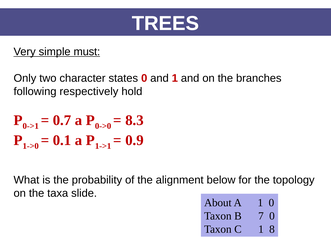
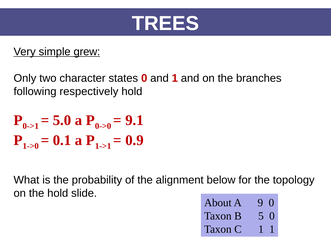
must: must -> grew
0.7: 0.7 -> 5.0
8.3: 8.3 -> 9.1
the taxa: taxa -> hold
A 1: 1 -> 9
7: 7 -> 5
1 8: 8 -> 1
